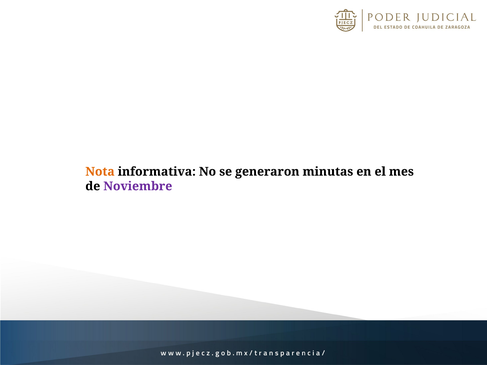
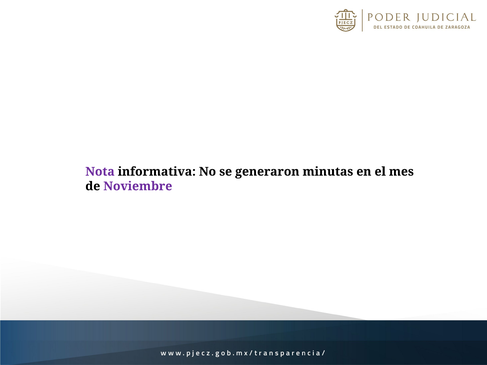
Nota colour: orange -> purple
